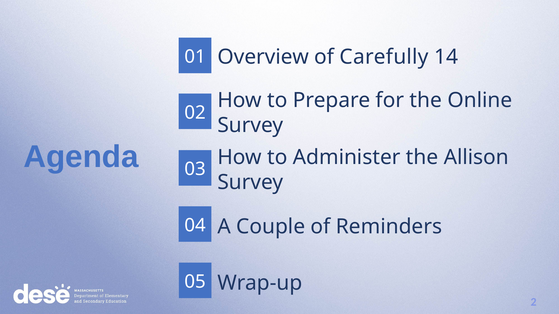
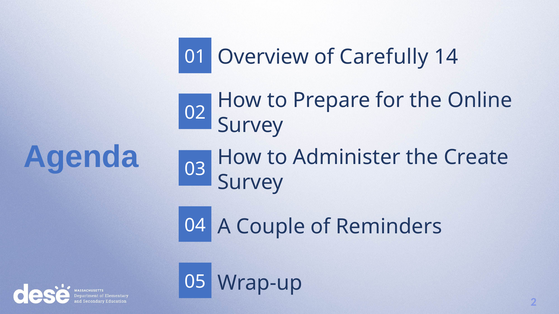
Allison: Allison -> Create
